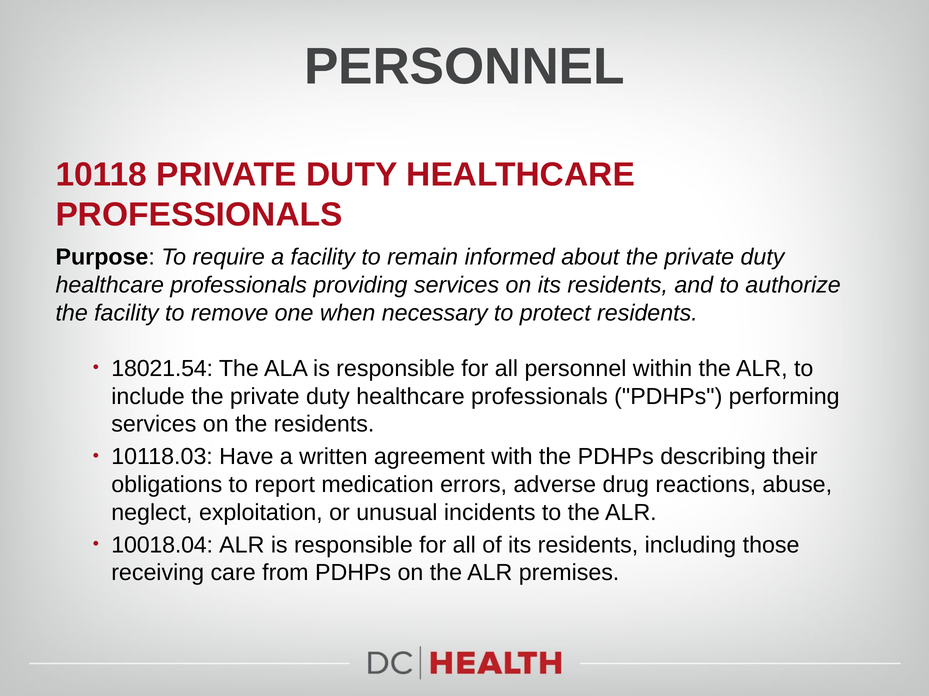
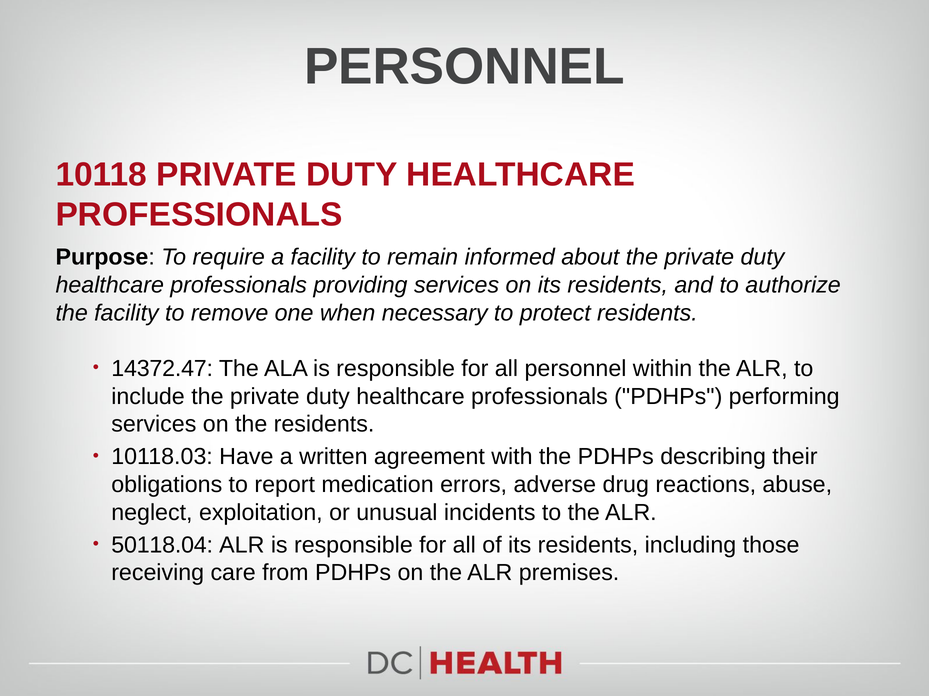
18021.54: 18021.54 -> 14372.47
10018.04: 10018.04 -> 50118.04
